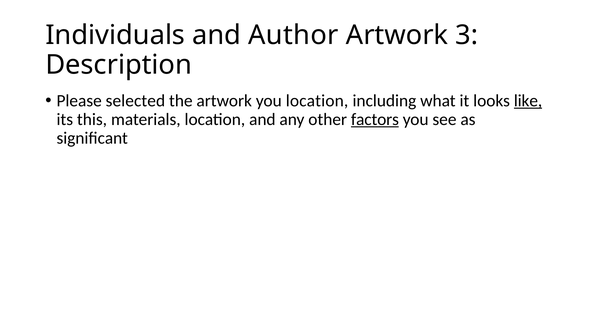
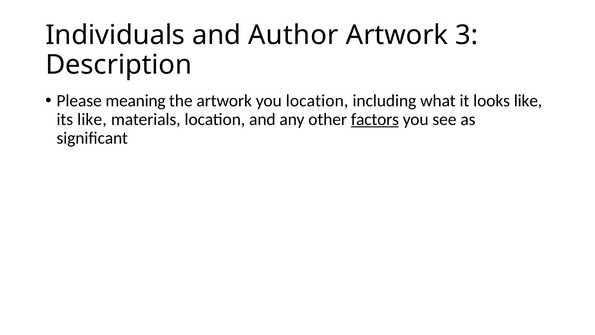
selected: selected -> meaning
like at (528, 101) underline: present -> none
its this: this -> like
